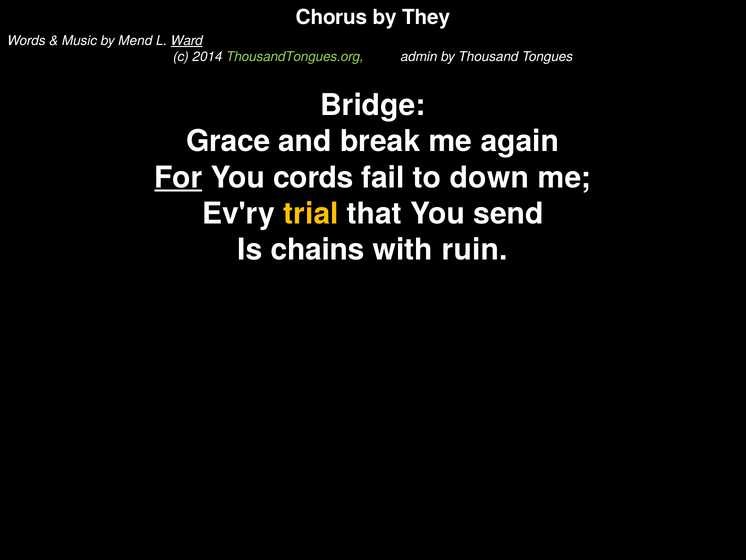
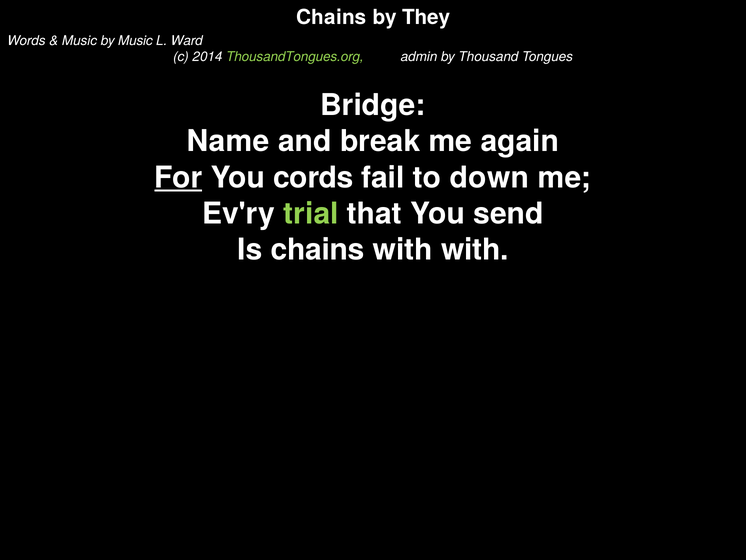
Chorus at (332, 18): Chorus -> Chains
by Mend: Mend -> Music
Ward underline: present -> none
Grace: Grace -> Name
trial colour: yellow -> light green
with ruin: ruin -> with
